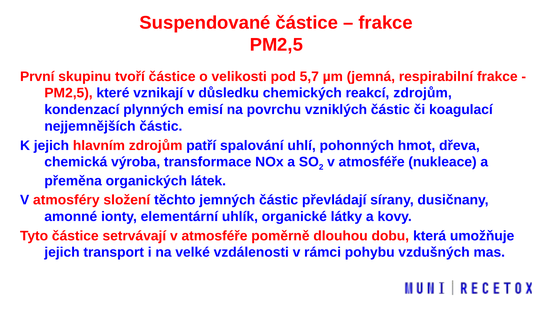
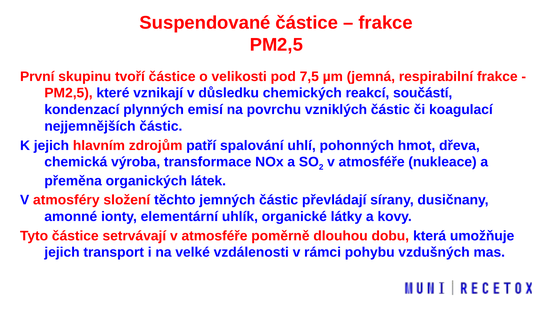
5,7: 5,7 -> 7,5
reakcí zdrojům: zdrojům -> součástí
